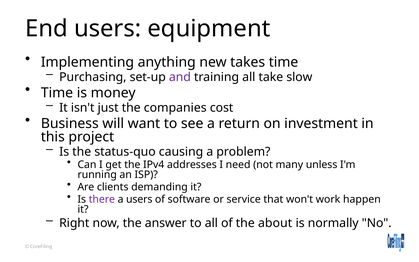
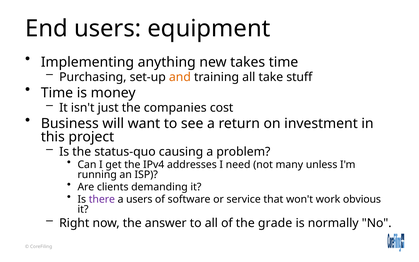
and colour: purple -> orange
slow: slow -> stuff
happen: happen -> obvious
about: about -> grade
